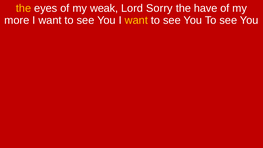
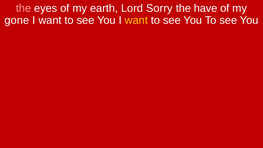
the at (24, 8) colour: yellow -> pink
weak: weak -> earth
more: more -> gone
